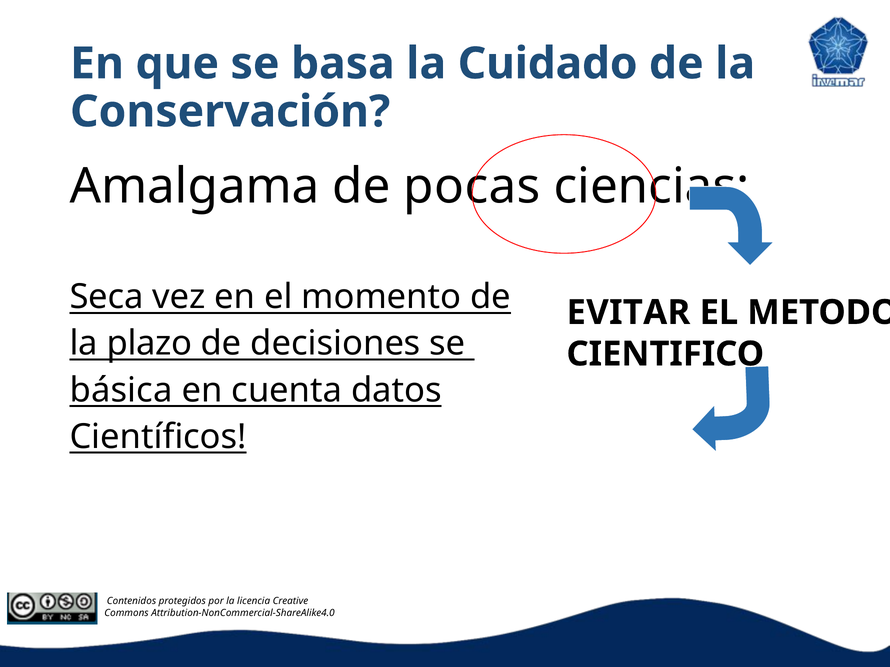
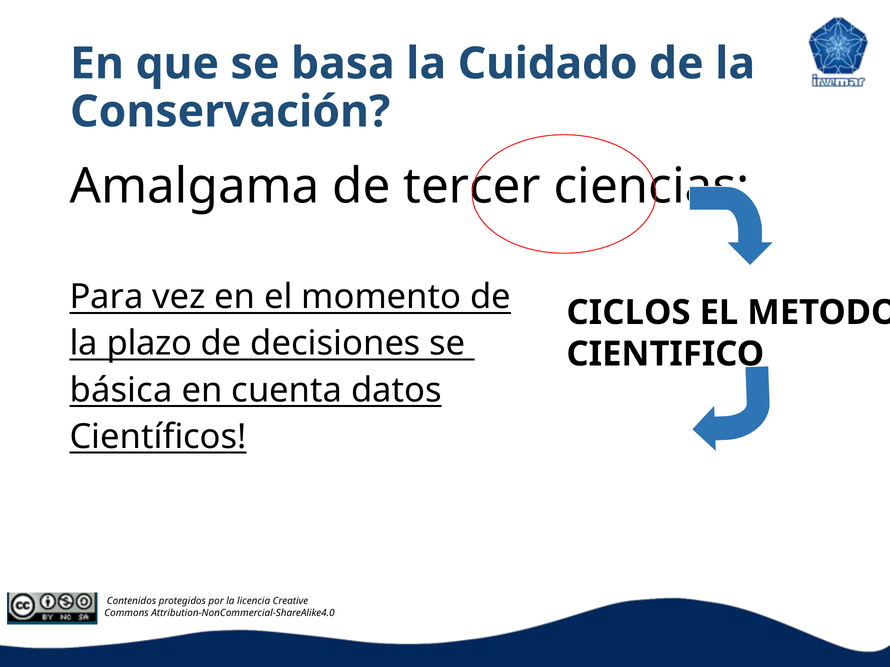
pocas: pocas -> tercer
Seca: Seca -> Para
EVITAR: EVITAR -> CICLOS
